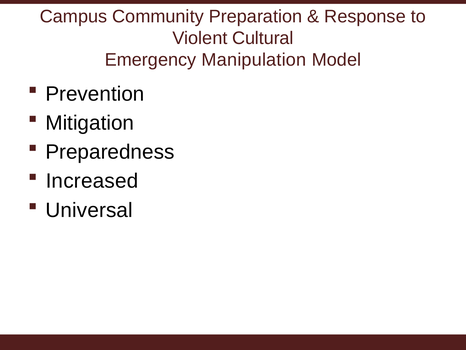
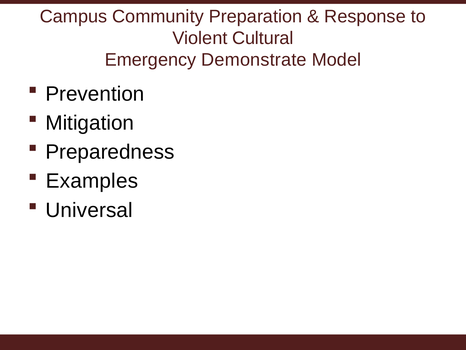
Manipulation: Manipulation -> Demonstrate
Increased: Increased -> Examples
